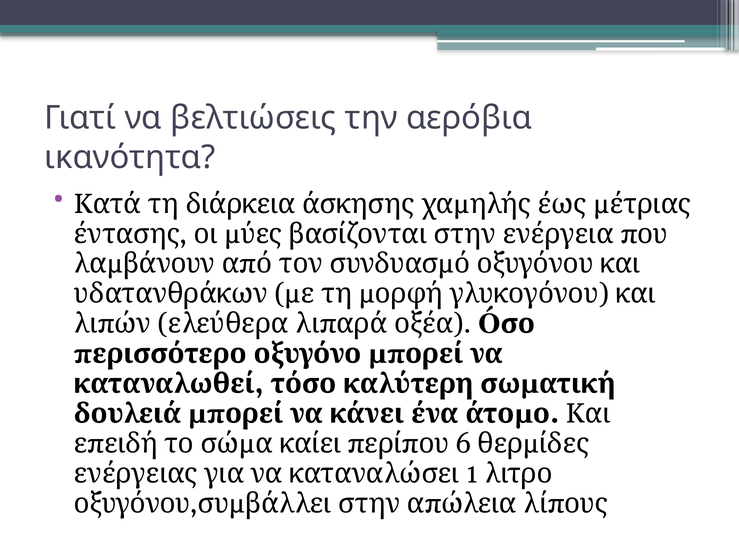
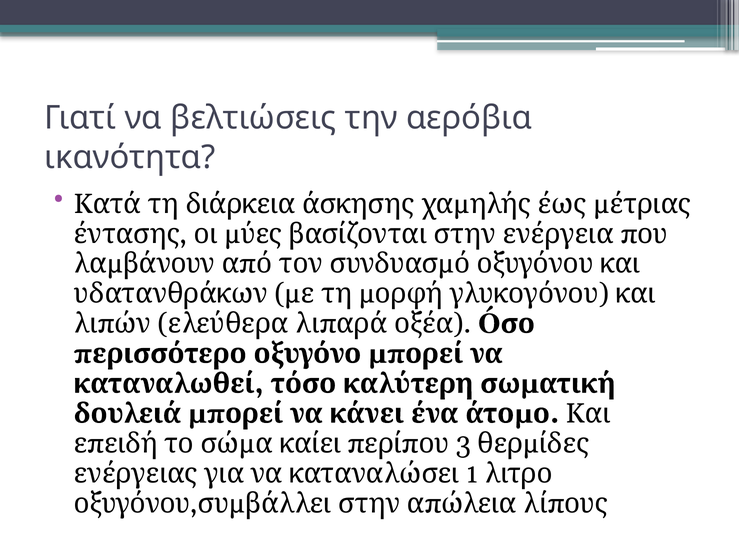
6: 6 -> 3
